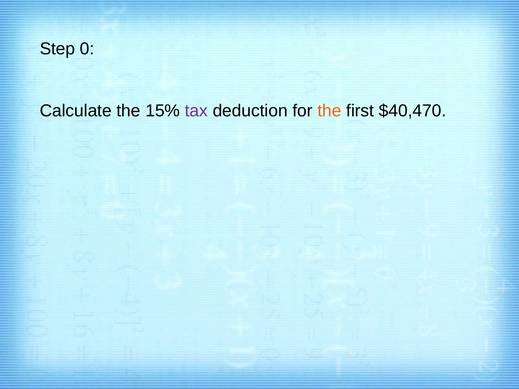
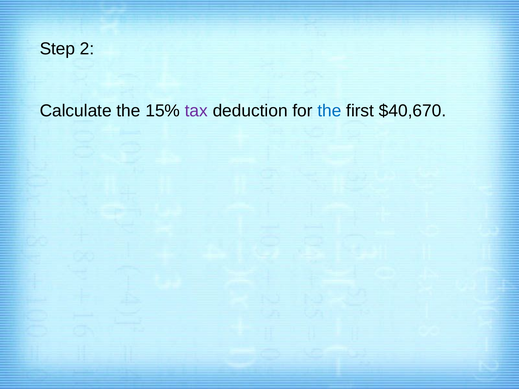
0: 0 -> 2
the at (329, 111) colour: orange -> blue
$40,470: $40,470 -> $40,670
